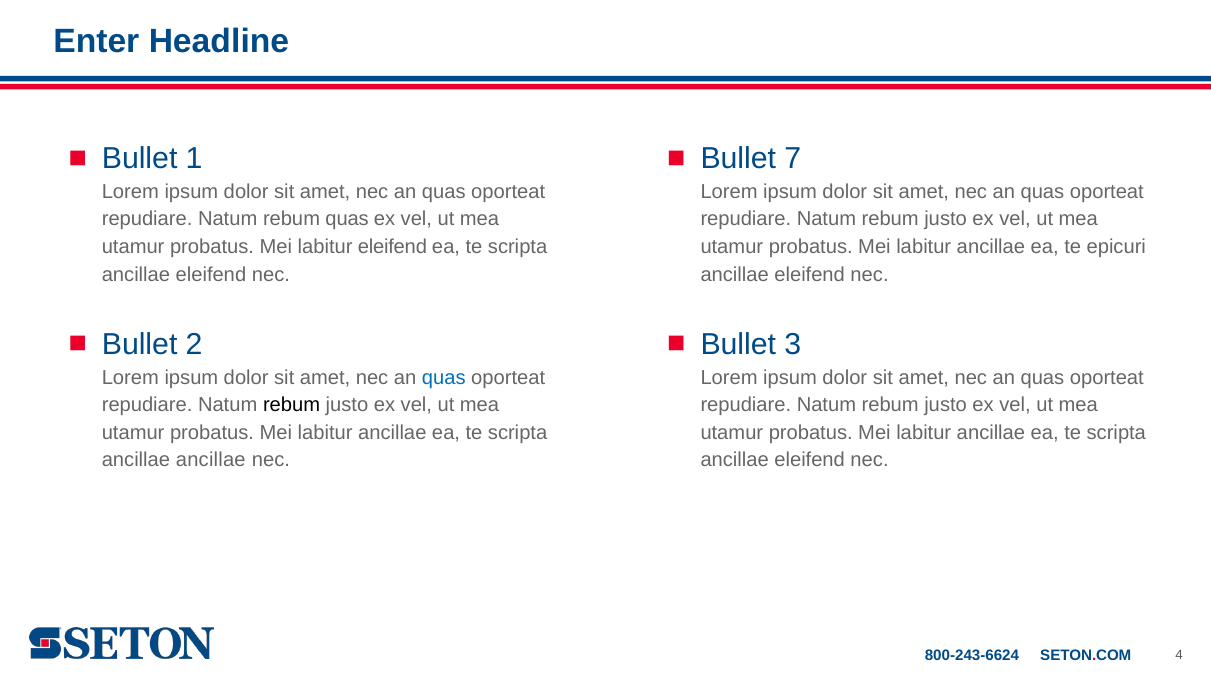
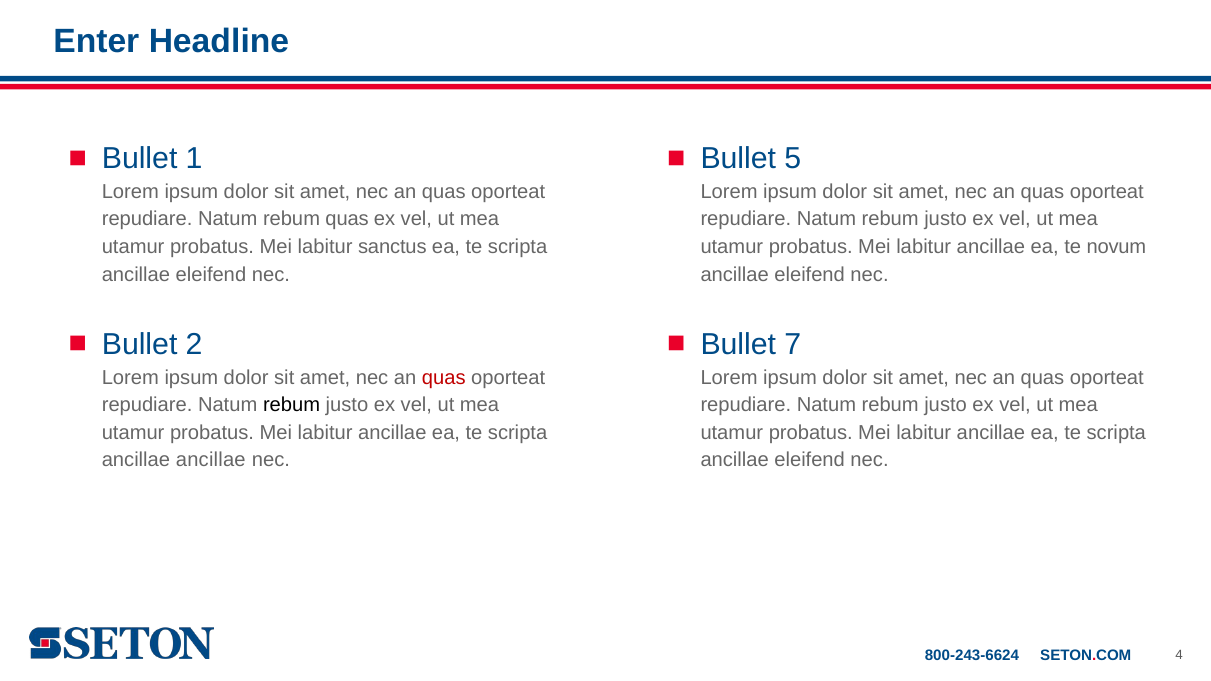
7: 7 -> 5
labitur eleifend: eleifend -> sanctus
epicuri: epicuri -> novum
3: 3 -> 7
quas at (444, 377) colour: blue -> red
